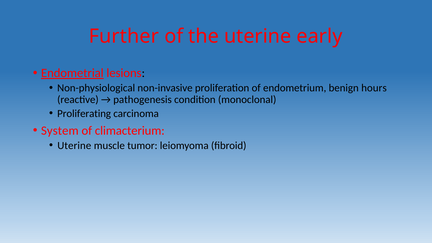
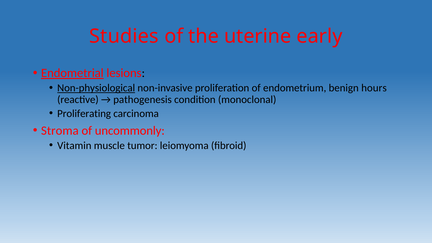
Further: Further -> Studies
Non-physiological underline: none -> present
System: System -> Stroma
climacterium: climacterium -> uncommonly
Uterine at (74, 146): Uterine -> Vitamin
